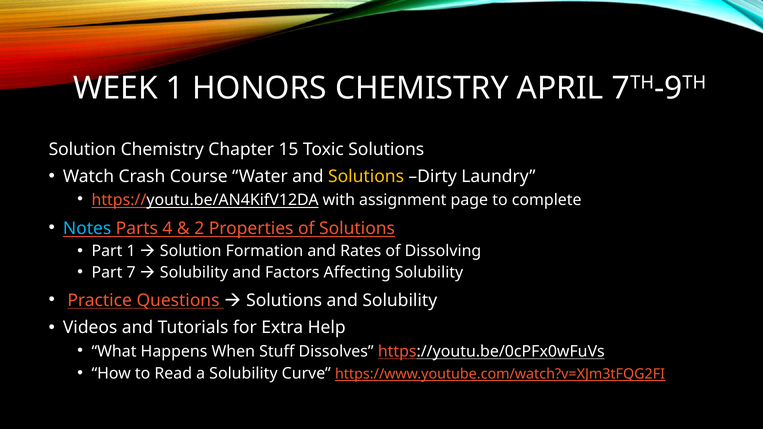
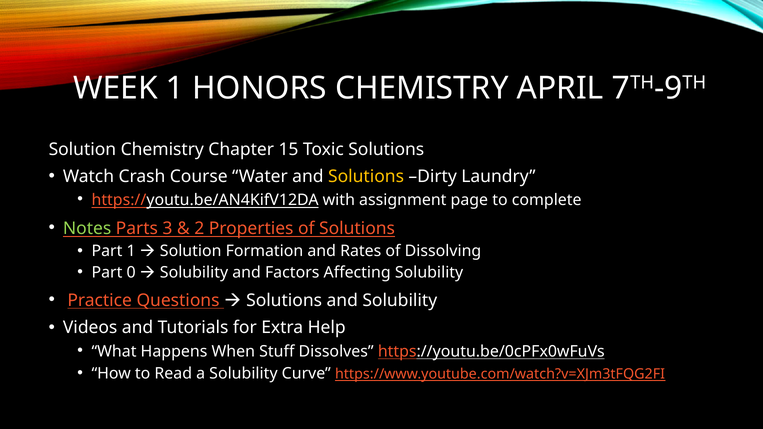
Notes colour: light blue -> light green
4: 4 -> 3
7: 7 -> 0
